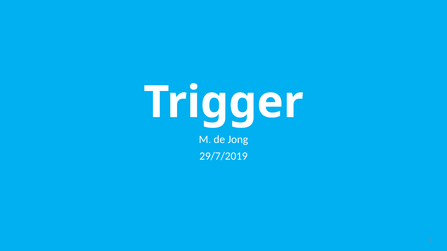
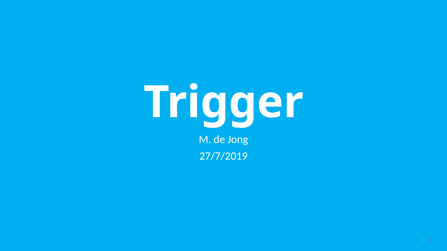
29/7/2019: 29/7/2019 -> 27/7/2019
